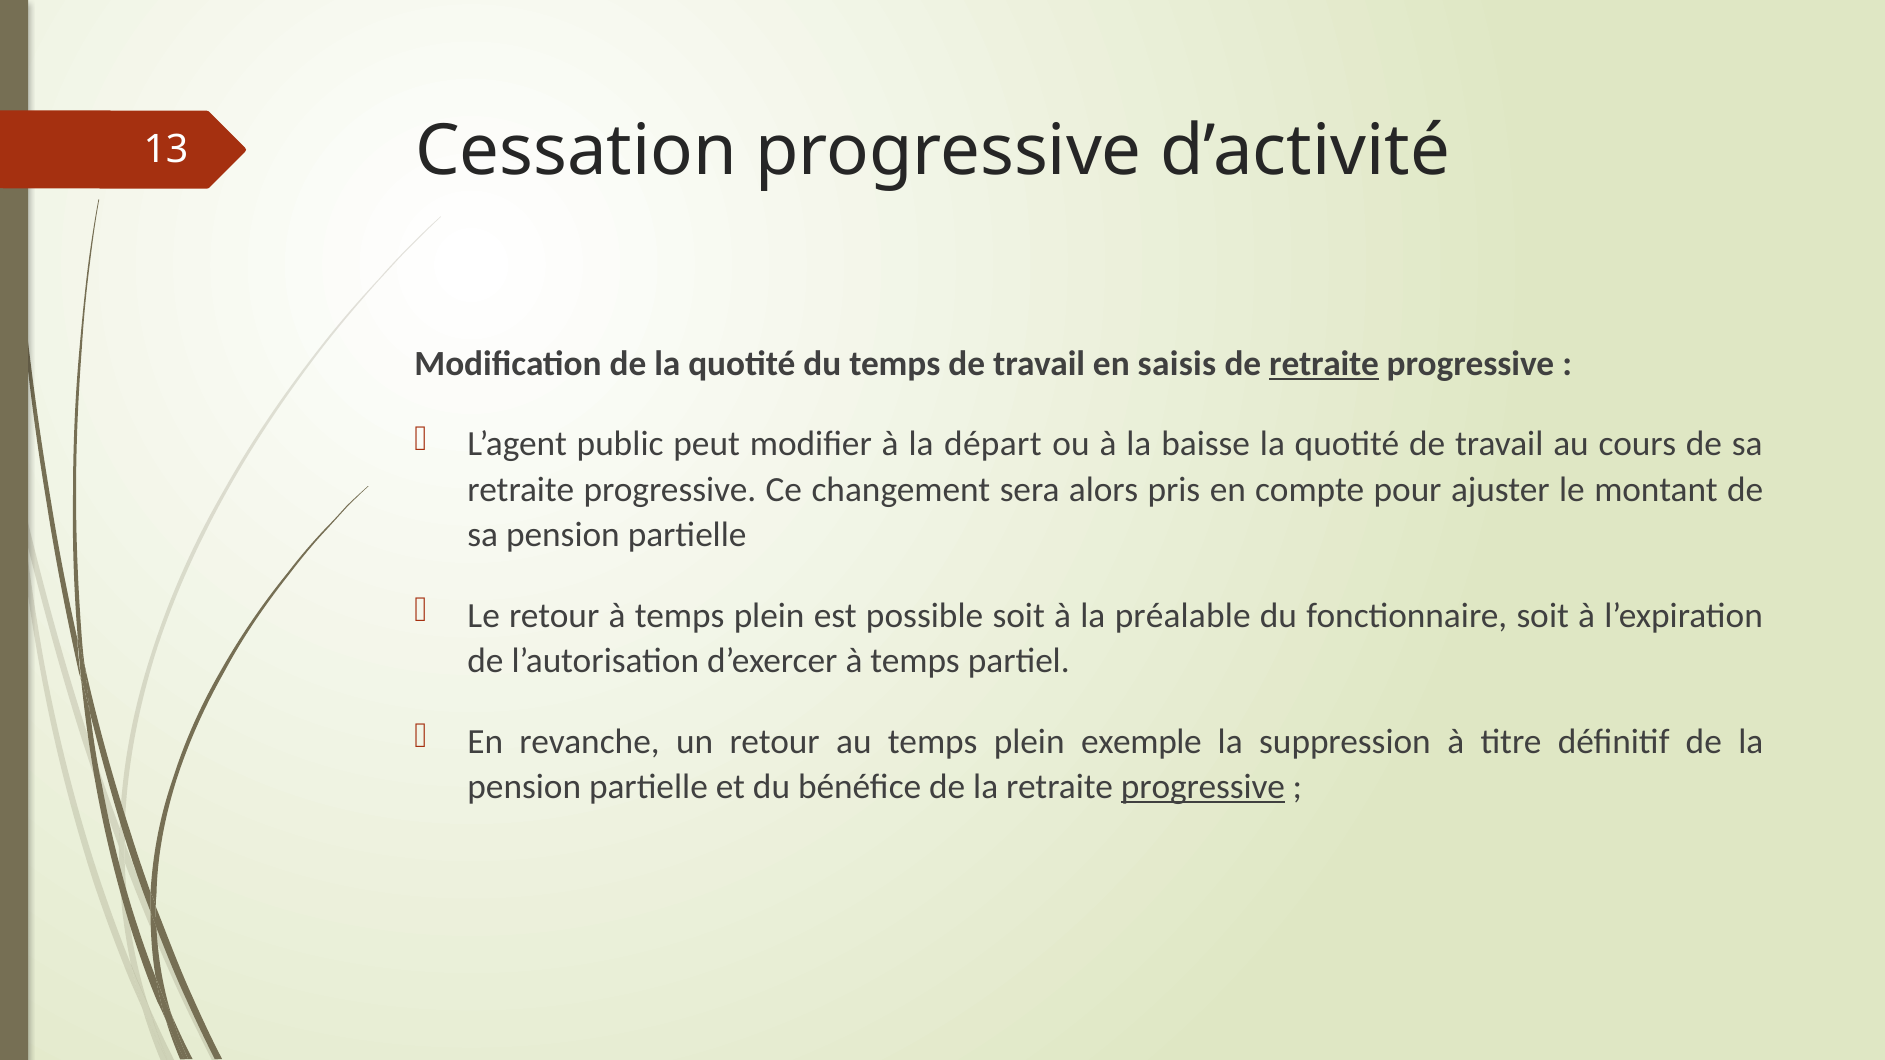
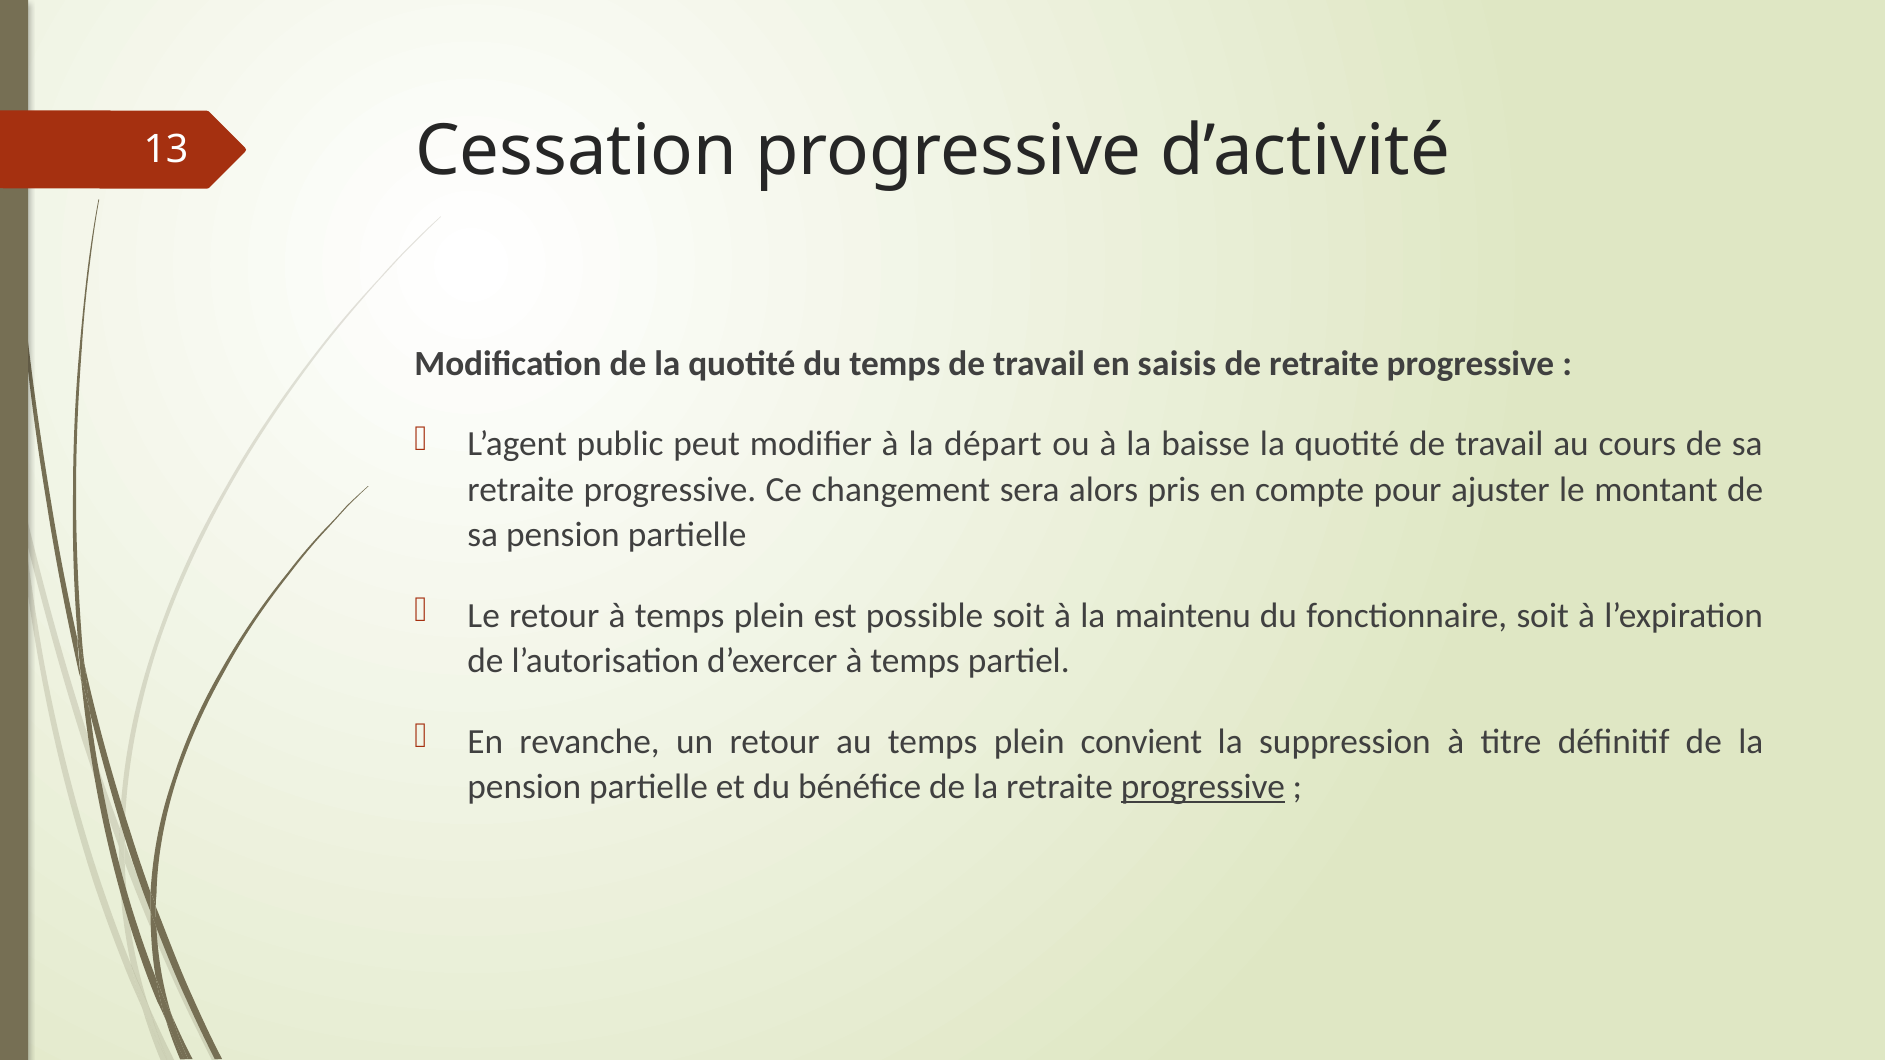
retraite at (1324, 364) underline: present -> none
préalable: préalable -> maintenu
exemple: exemple -> convient
